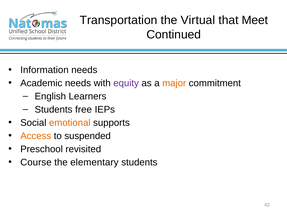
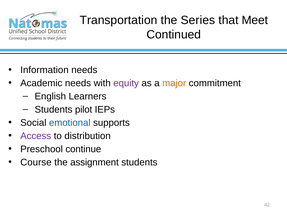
Virtual: Virtual -> Series
free: free -> pilot
emotional colour: orange -> blue
Access colour: orange -> purple
suspended: suspended -> distribution
revisited: revisited -> continue
elementary: elementary -> assignment
